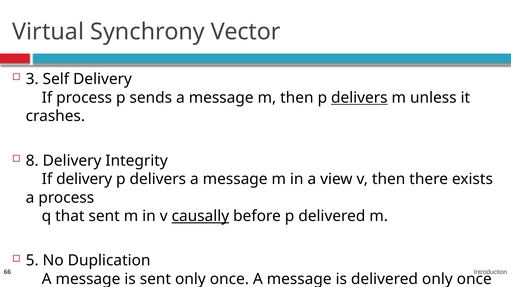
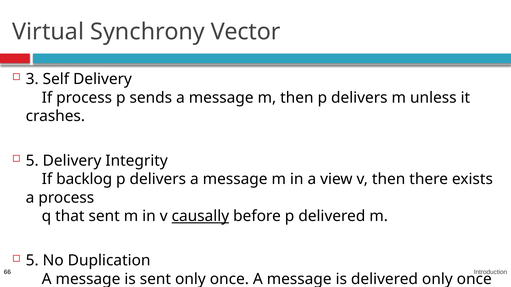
delivers at (359, 98) underline: present -> none
8 at (32, 161): 8 -> 5
If delivery: delivery -> backlog
